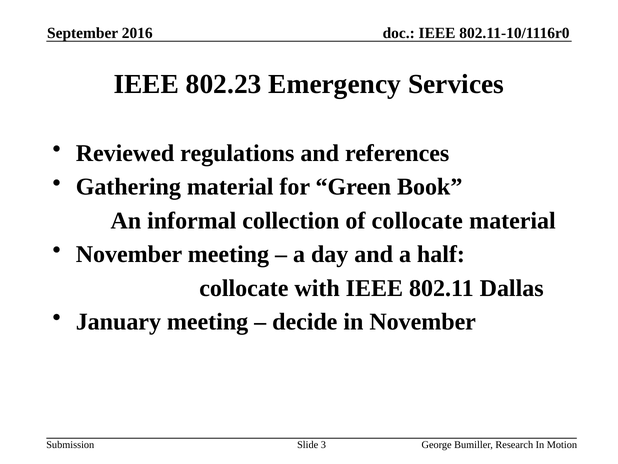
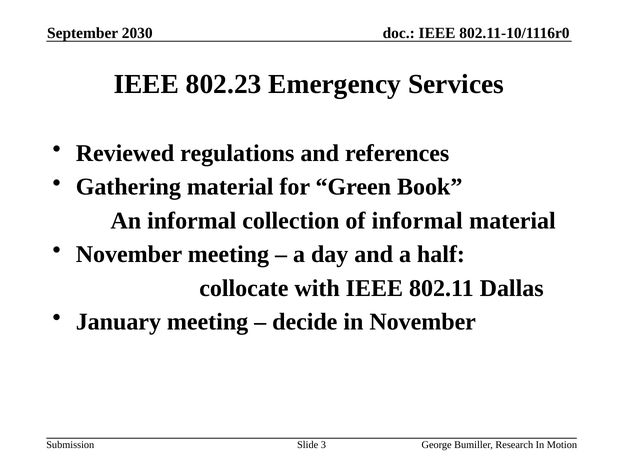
2016: 2016 -> 2030
of collocate: collocate -> informal
